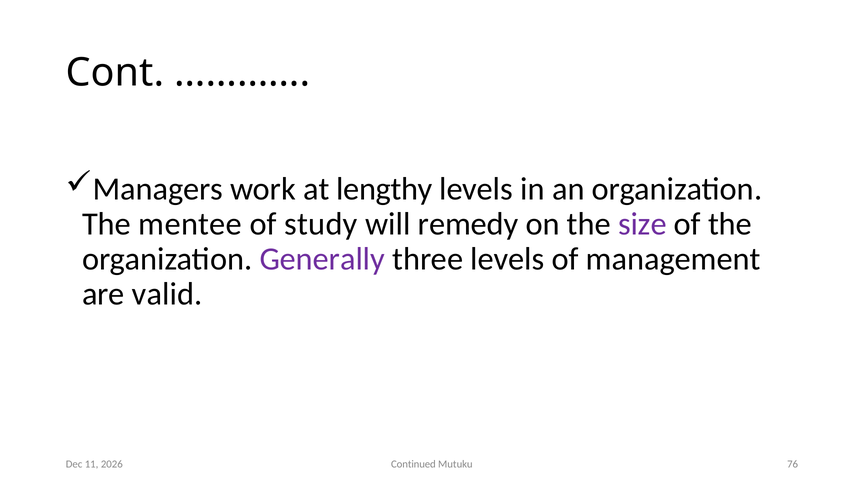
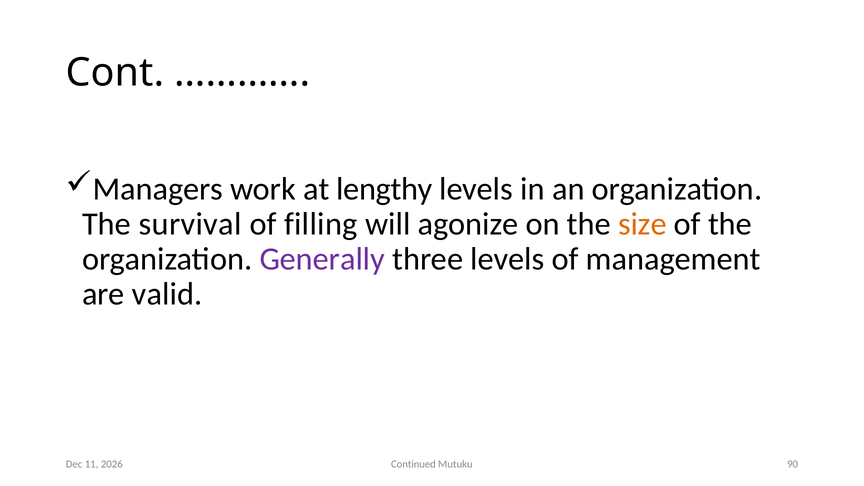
mentee: mentee -> survival
study: study -> filling
remedy: remedy -> agonize
size colour: purple -> orange
76: 76 -> 90
